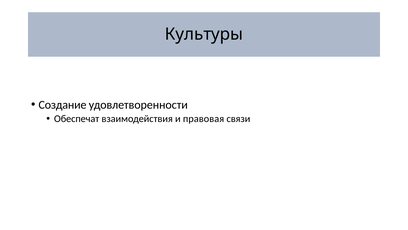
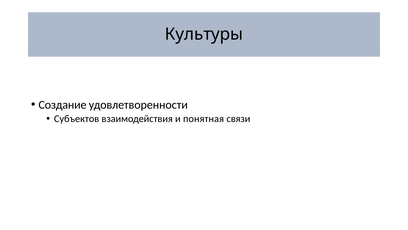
Обеспечат: Обеспечат -> Субъектов
правовая: правовая -> понятная
